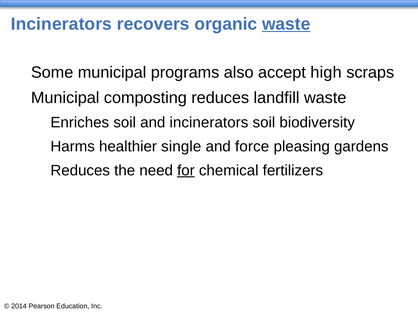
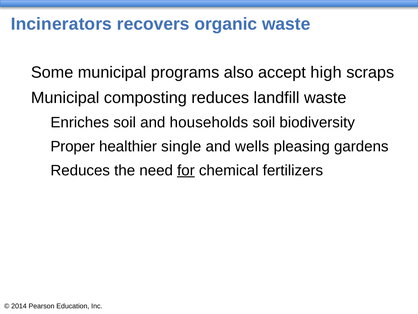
waste at (286, 24) underline: present -> none
and incinerators: incinerators -> households
Harms: Harms -> Proper
force: force -> wells
